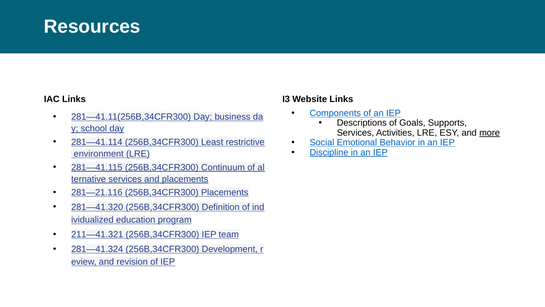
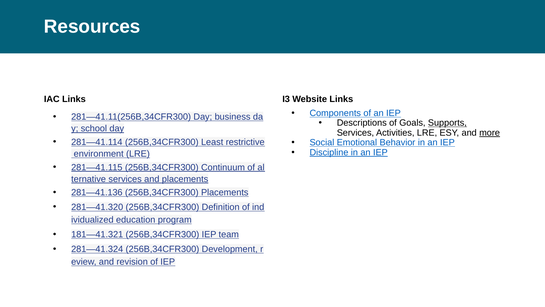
Supports underline: none -> present
281—21.116: 281—21.116 -> 281—41.136
211—41.321: 211—41.321 -> 181—41.321
